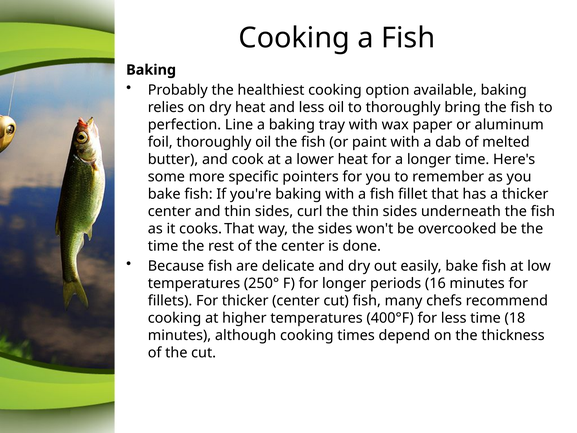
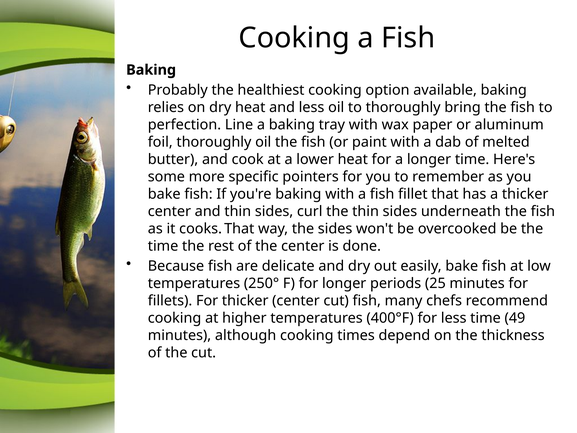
16: 16 -> 25
18: 18 -> 49
